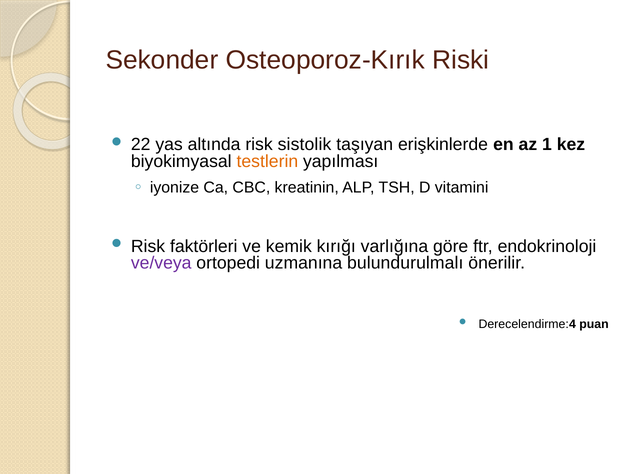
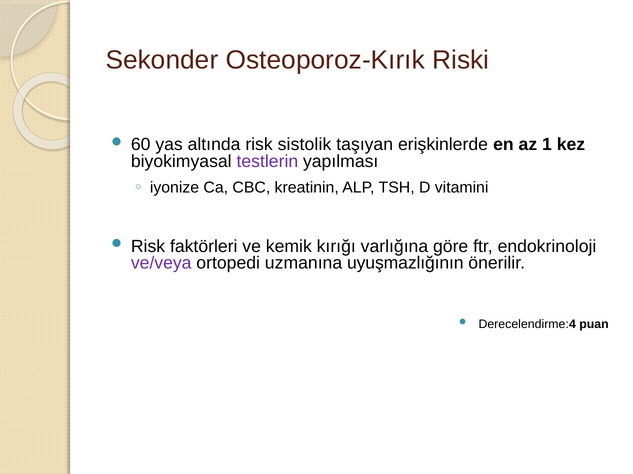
22: 22 -> 60
testlerin colour: orange -> purple
bulundurulmalı: bulundurulmalı -> uyuşmazlığının
